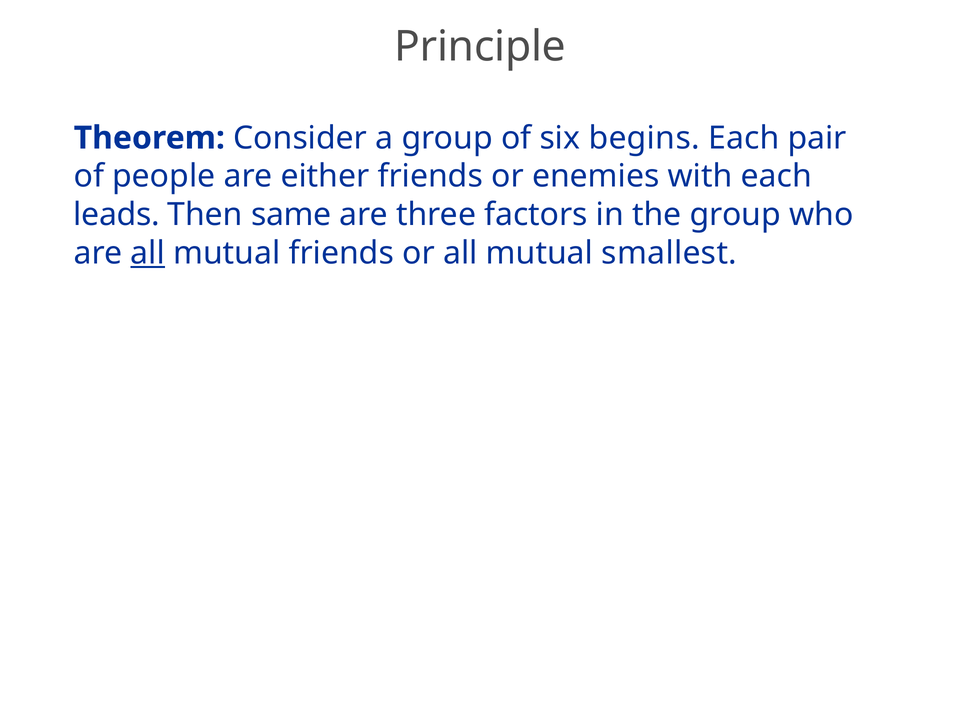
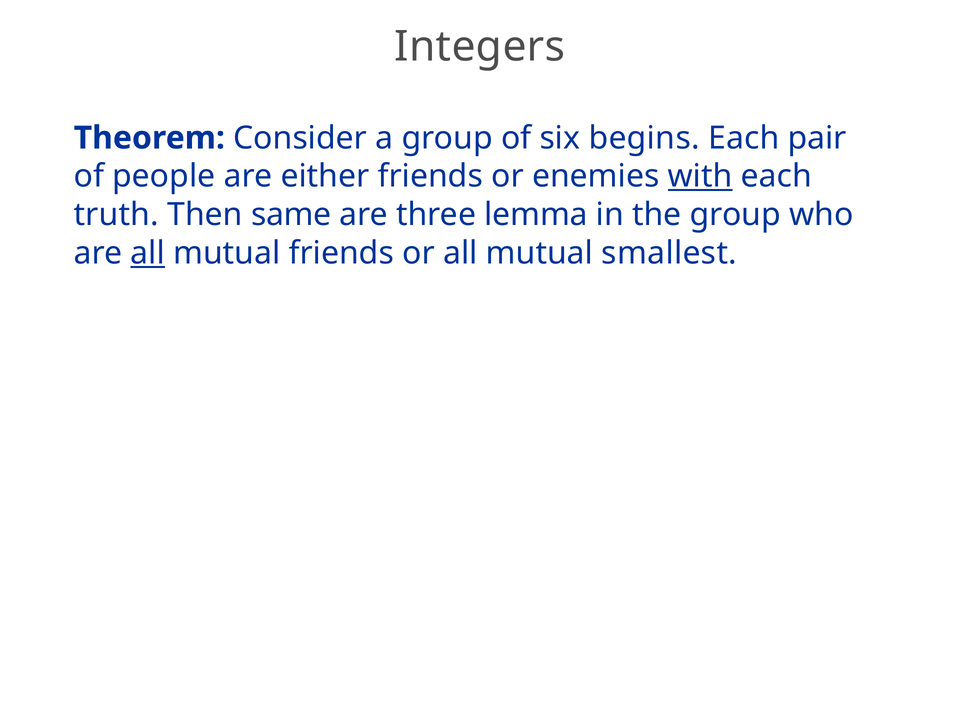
Principle: Principle -> Integers
with underline: none -> present
leads: leads -> truth
factors: factors -> lemma
